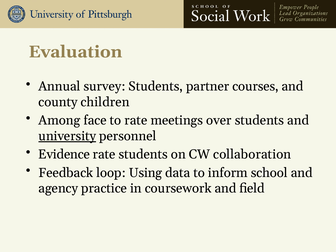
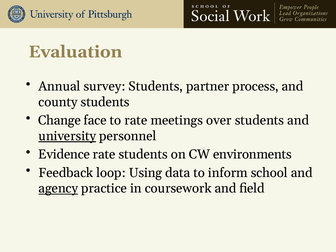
courses: courses -> process
county children: children -> students
Among: Among -> Change
collaboration: collaboration -> environments
agency underline: none -> present
